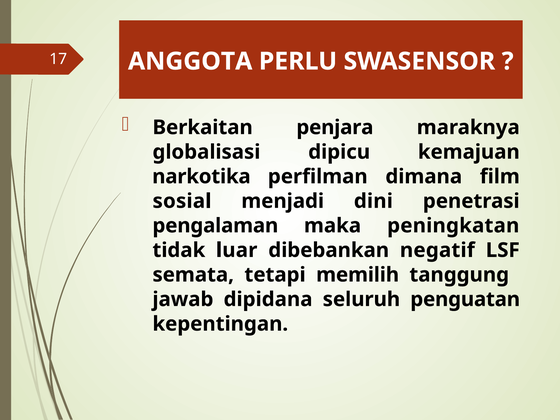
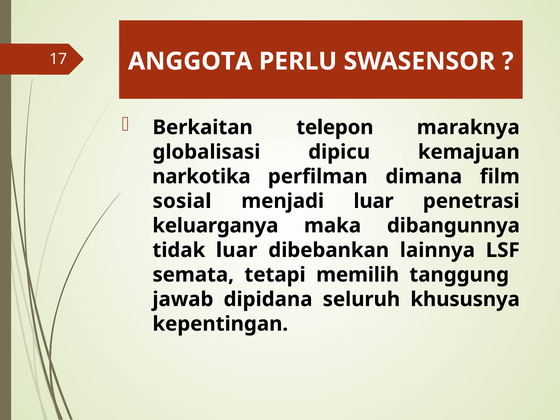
penjara: penjara -> telepon
menjadi dini: dini -> luar
pengalaman: pengalaman -> keluarganya
peningkatan: peningkatan -> dibangunnya
negatif: negatif -> lainnya
penguatan: penguatan -> khususnya
